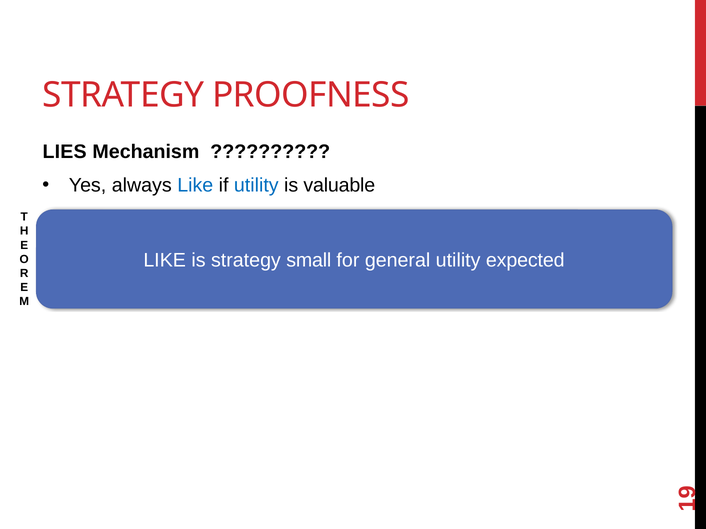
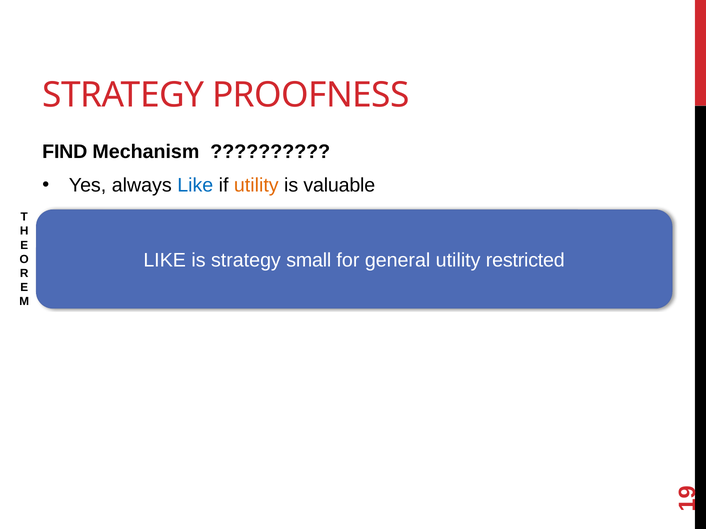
LIES: LIES -> FIND
utility at (256, 185) colour: blue -> orange
expected: expected -> restricted
